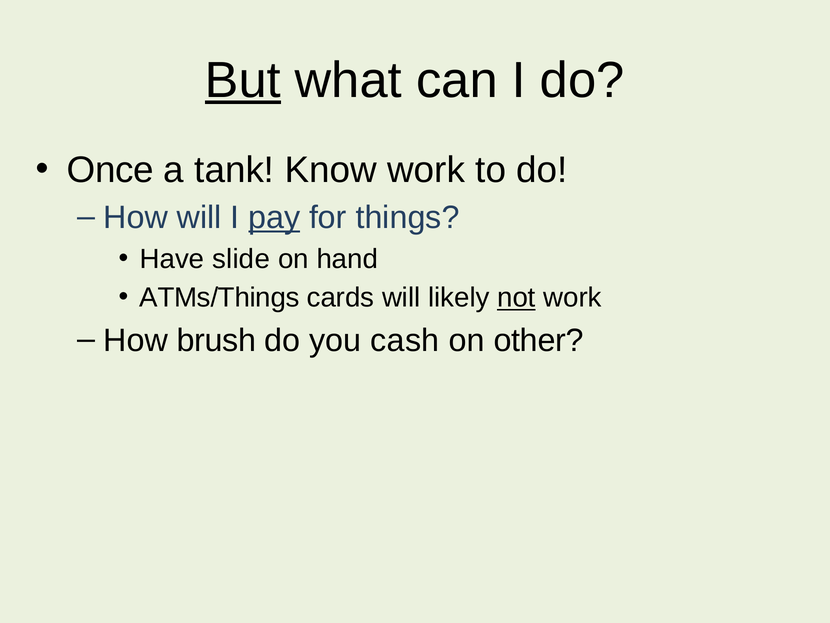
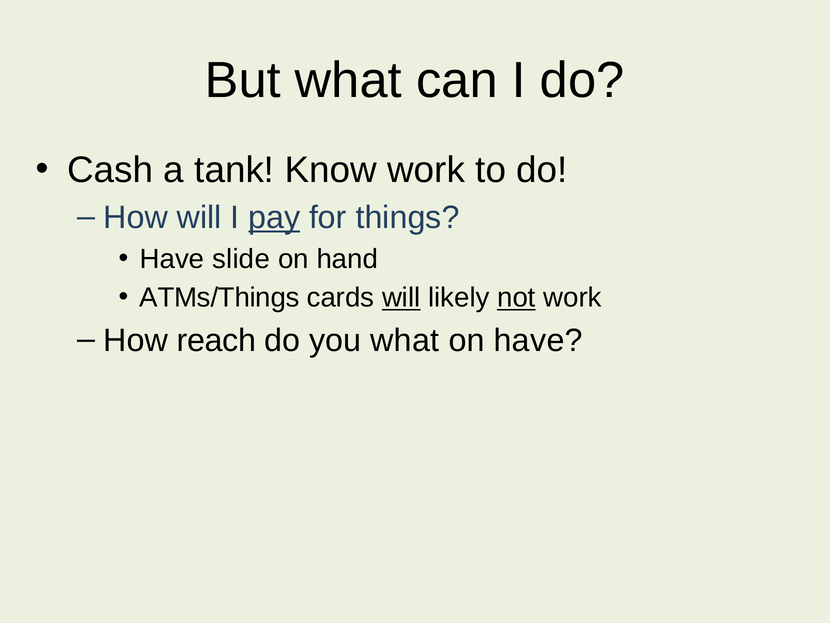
But underline: present -> none
Once: Once -> Cash
will at (401, 298) underline: none -> present
brush: brush -> reach
you cash: cash -> what
on other: other -> have
